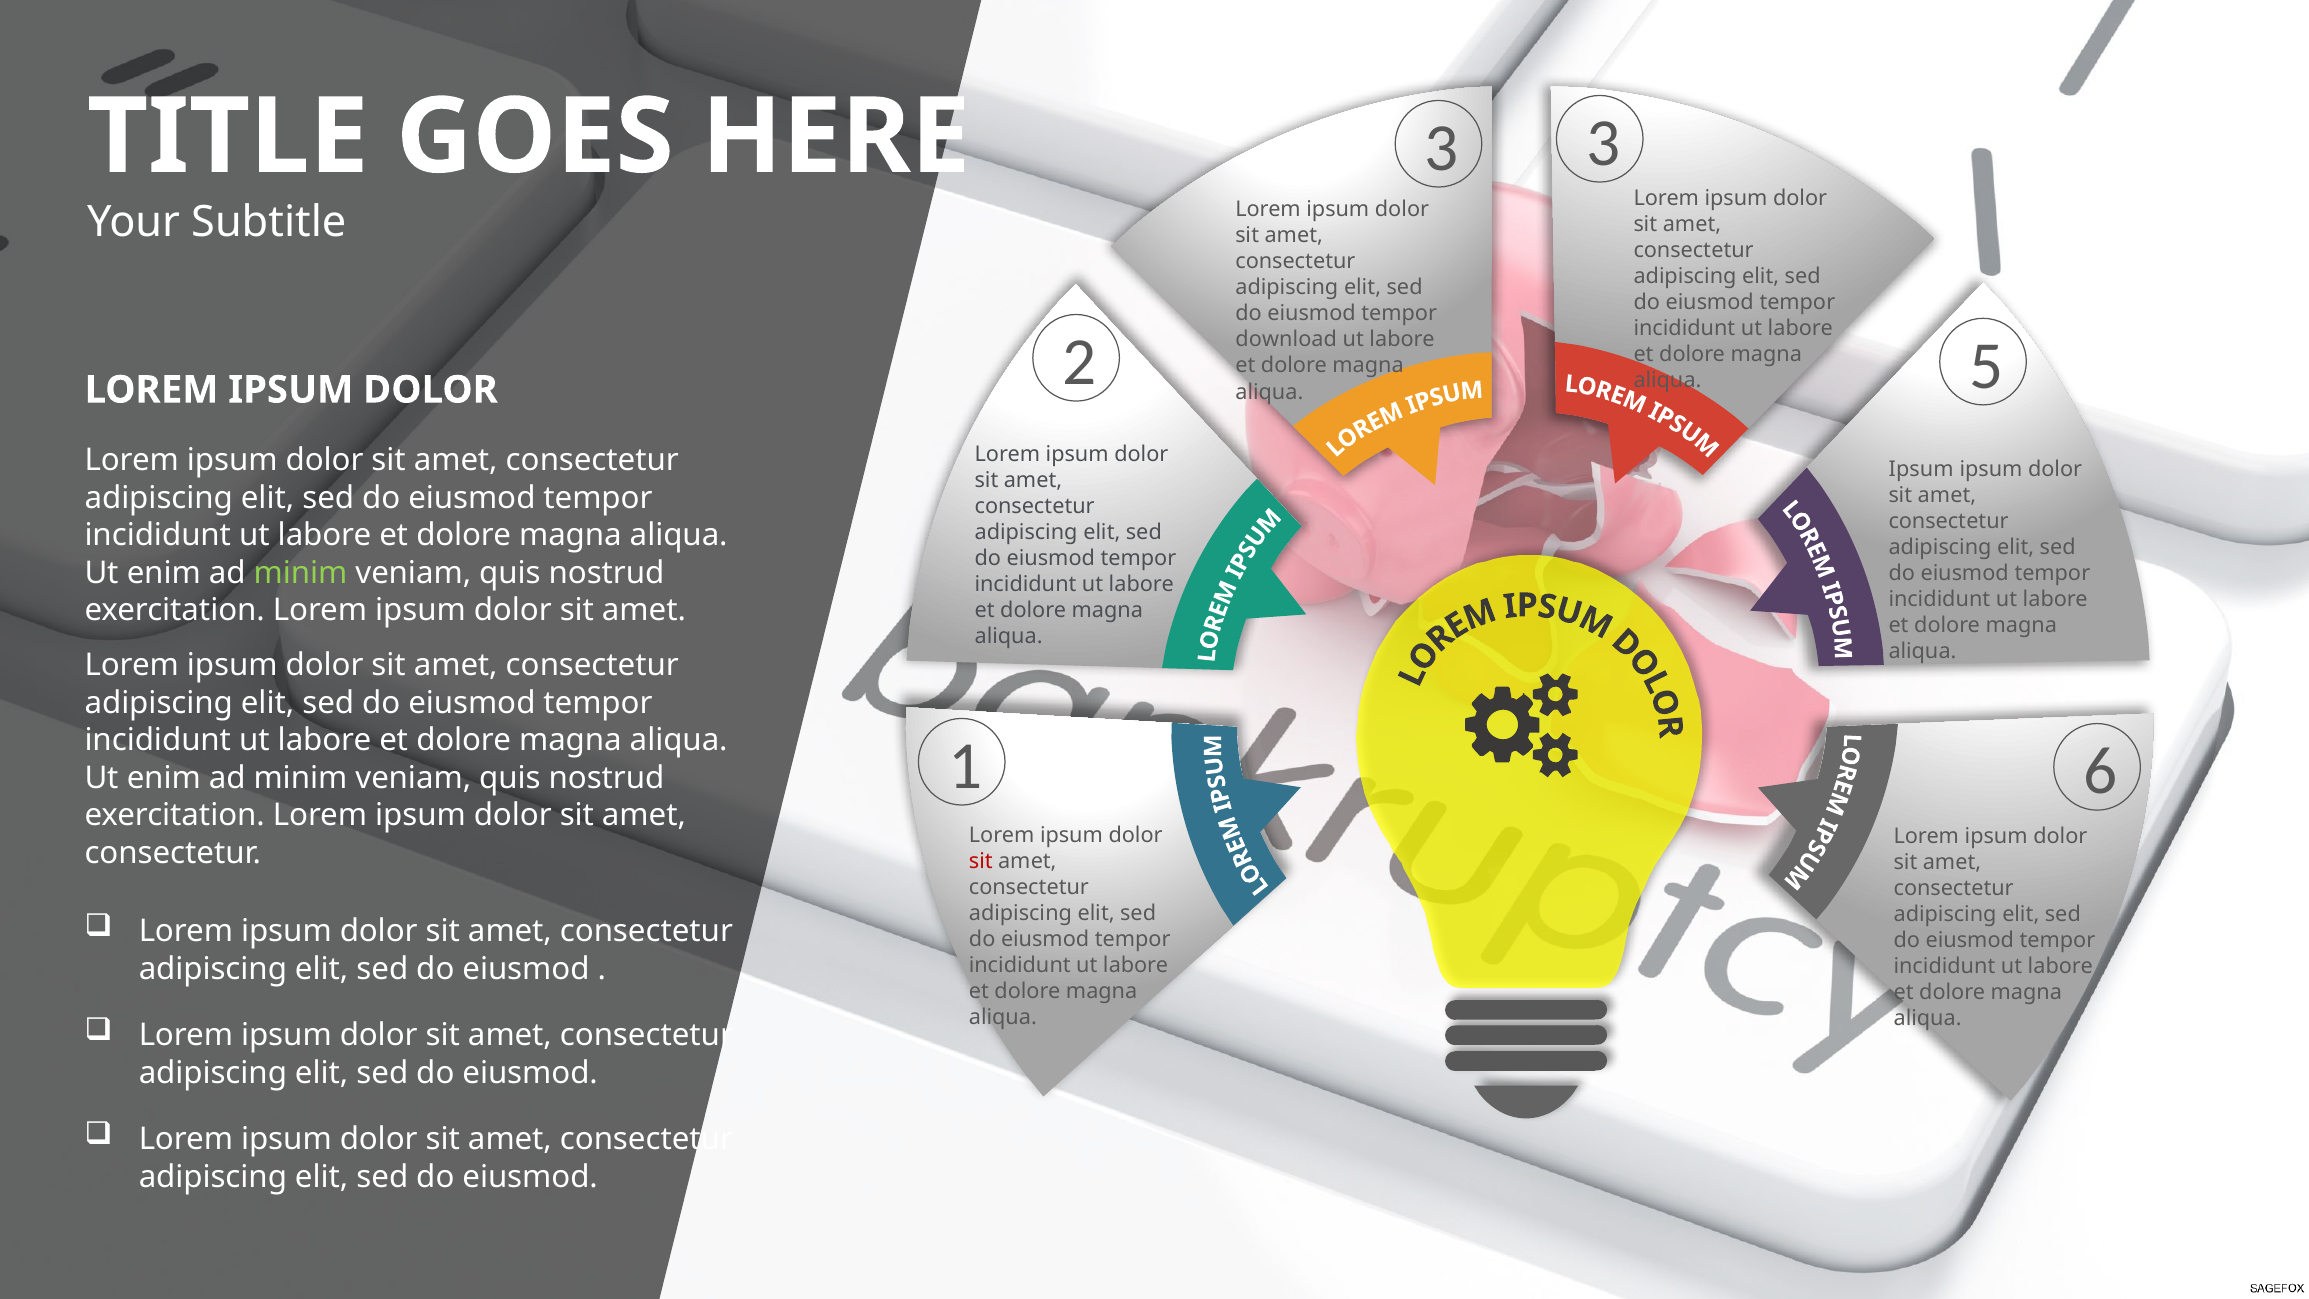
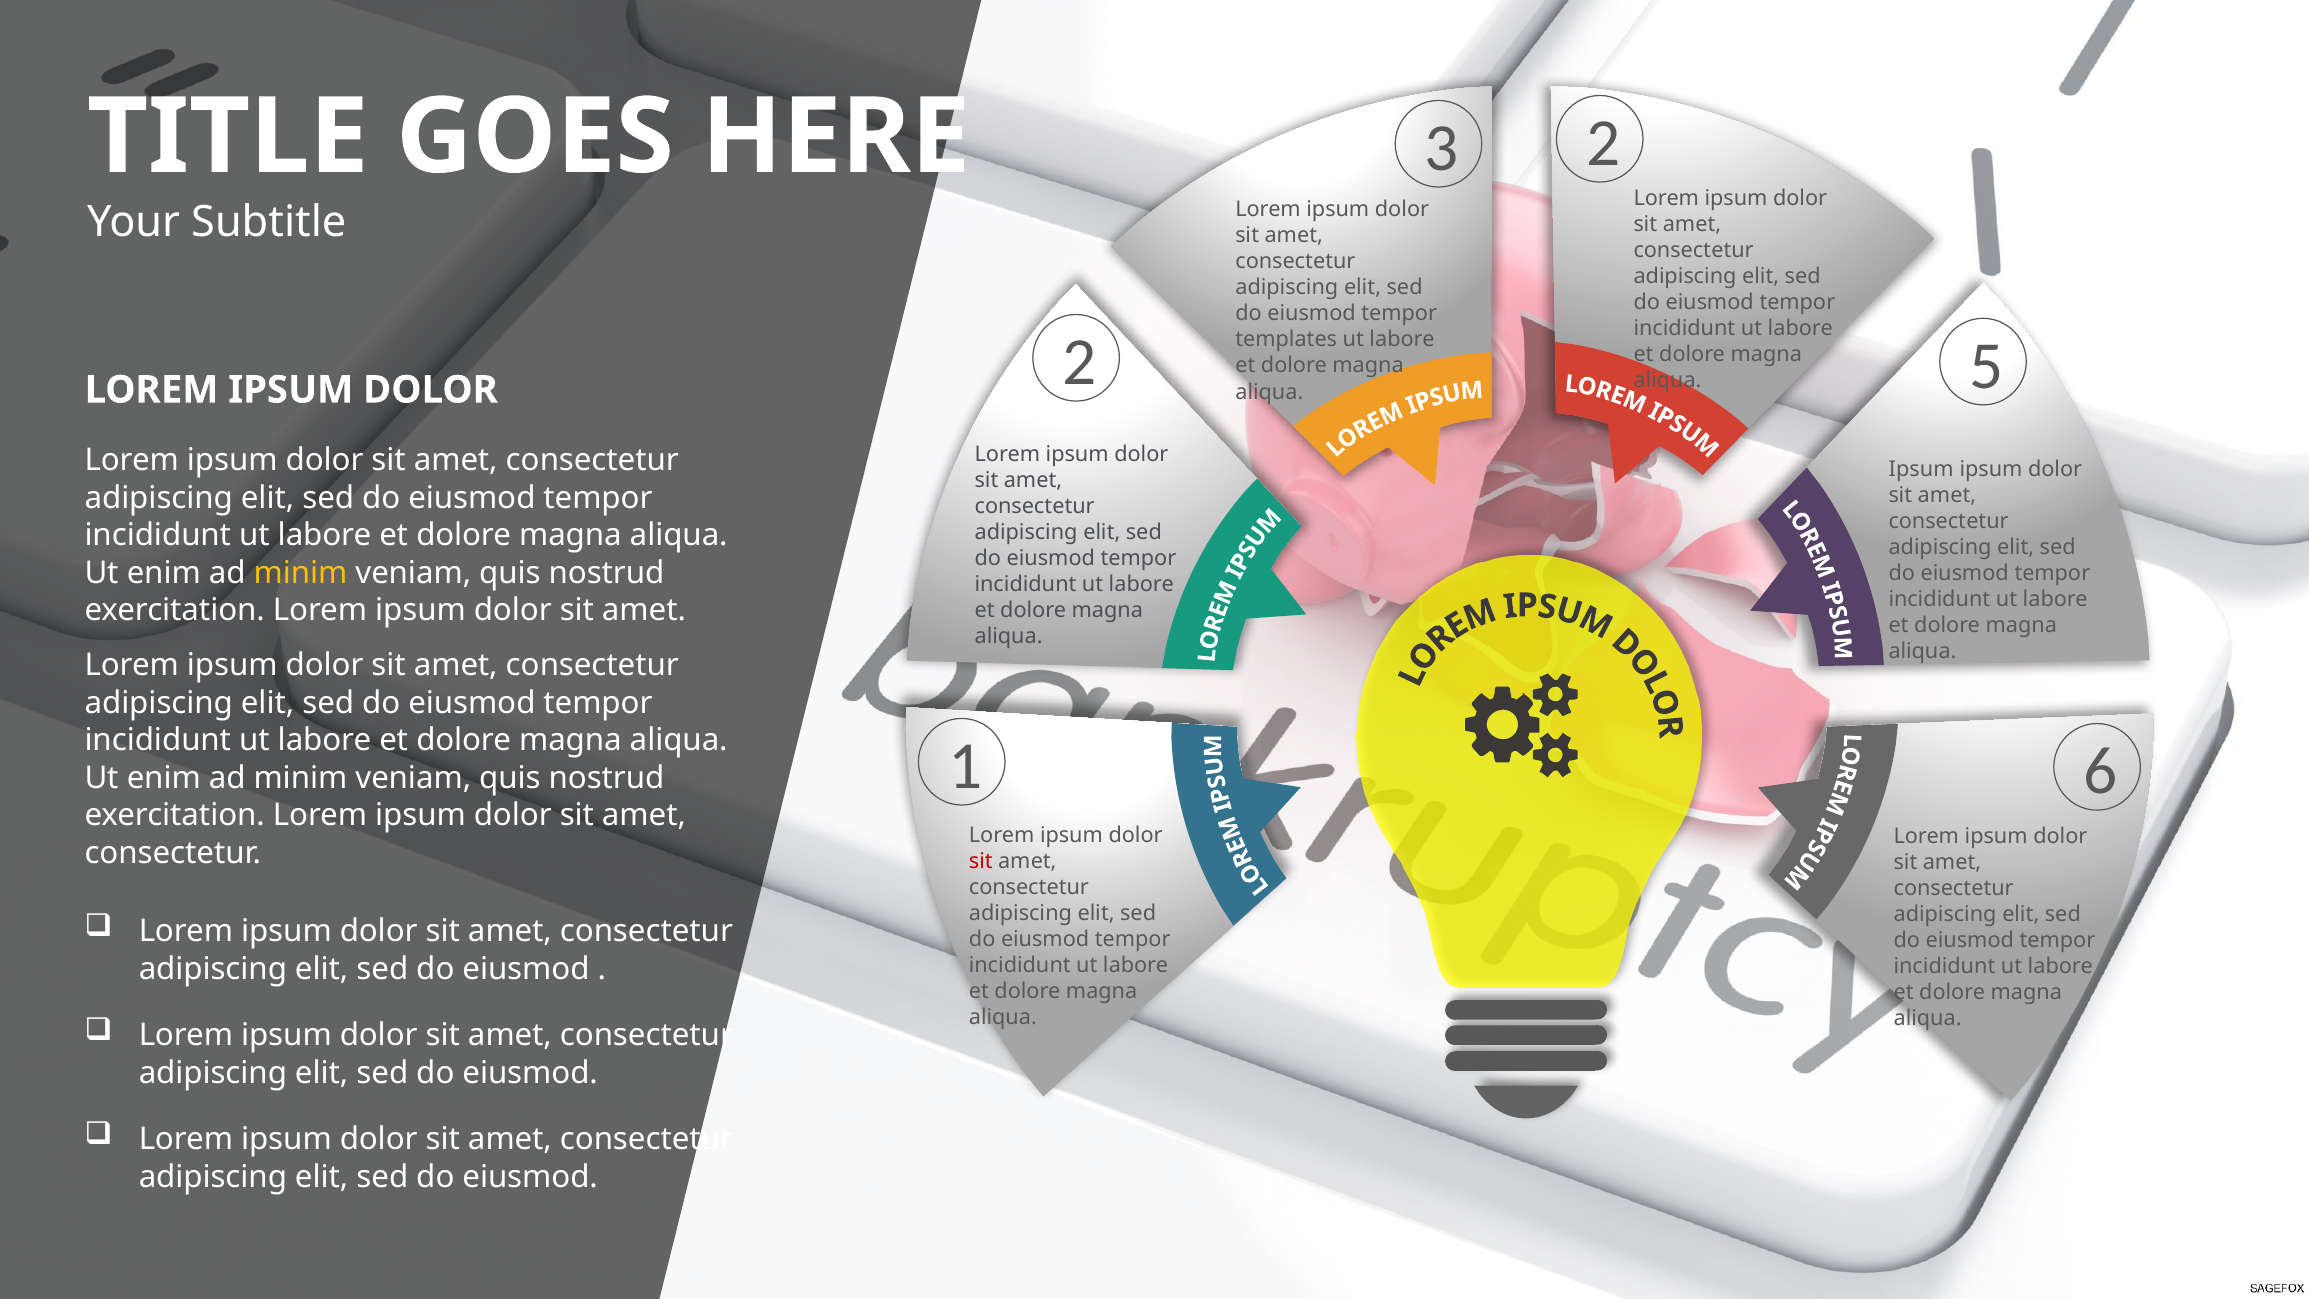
3 at (1603, 143): 3 -> 2
download: download -> templates
minim at (301, 573) colour: light green -> yellow
